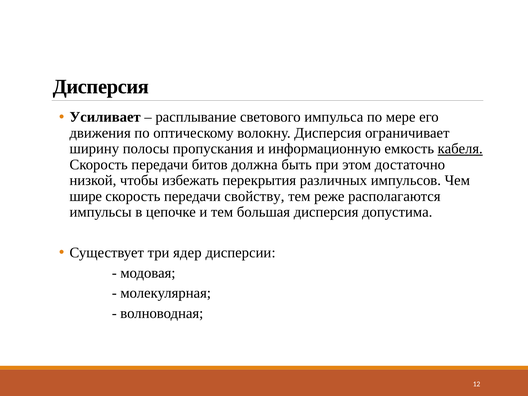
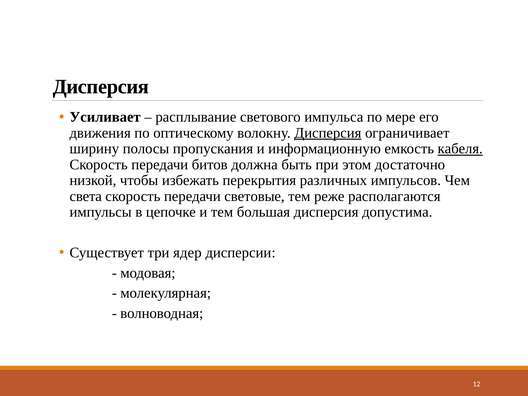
Дисперсия at (328, 133) underline: none -> present
шире: шире -> света
свойству: свойству -> световые
